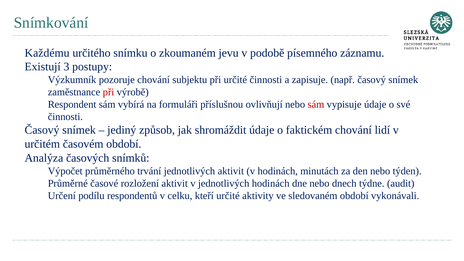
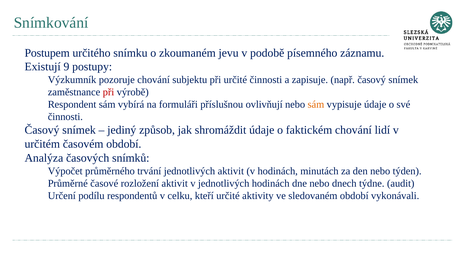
Každému: Každému -> Postupem
3: 3 -> 9
sám at (316, 105) colour: red -> orange
